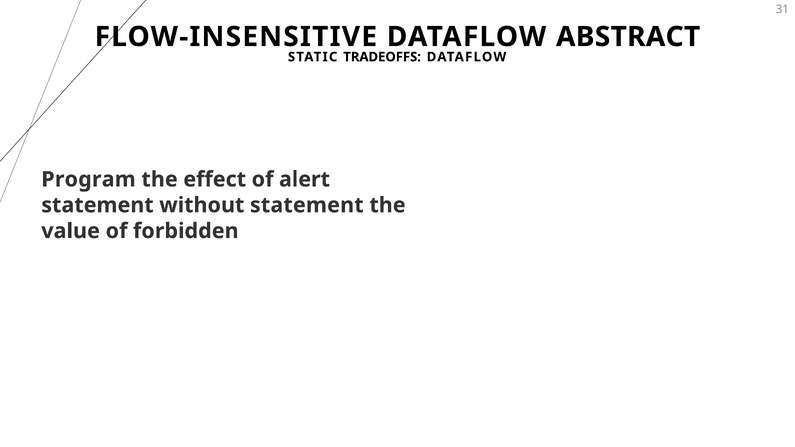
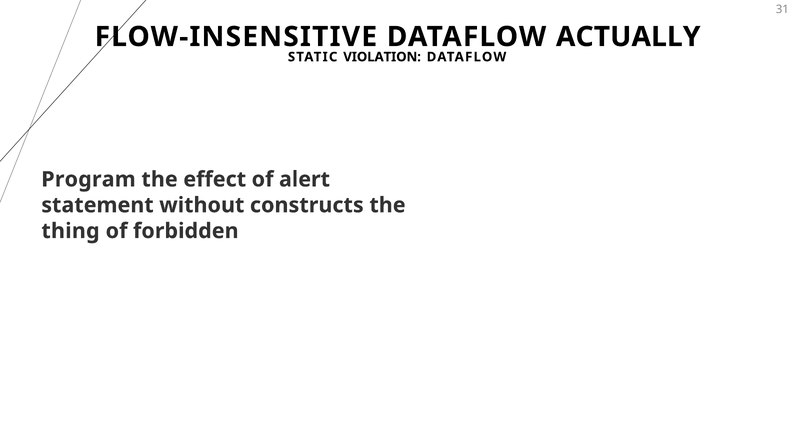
ABSTRACT: ABSTRACT -> ACTUALLY
TRADEOFFS: TRADEOFFS -> VIOLATION
without statement: statement -> constructs
value: value -> thing
